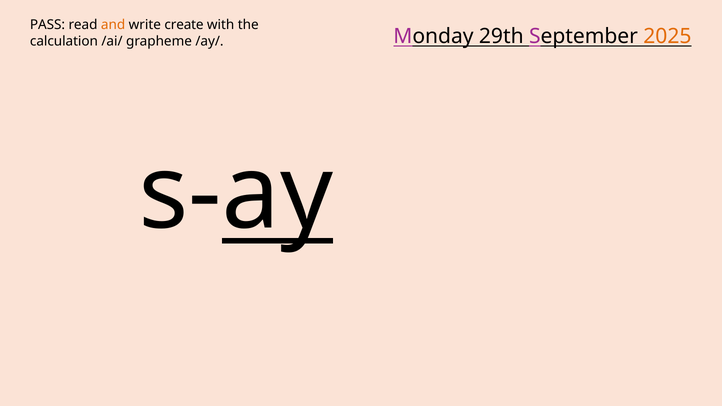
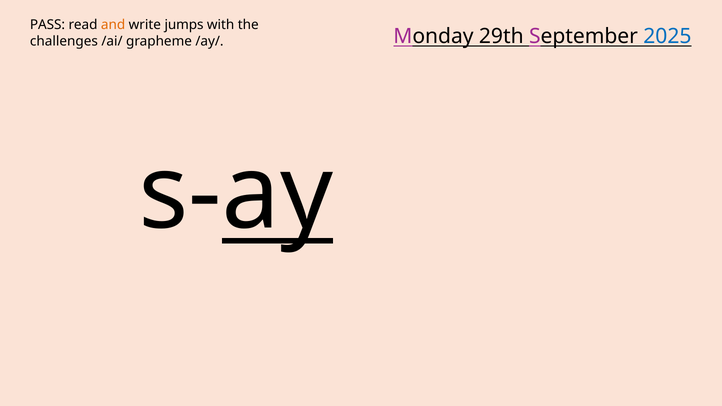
create: create -> jumps
calculation: calculation -> challenges
2025 colour: orange -> blue
